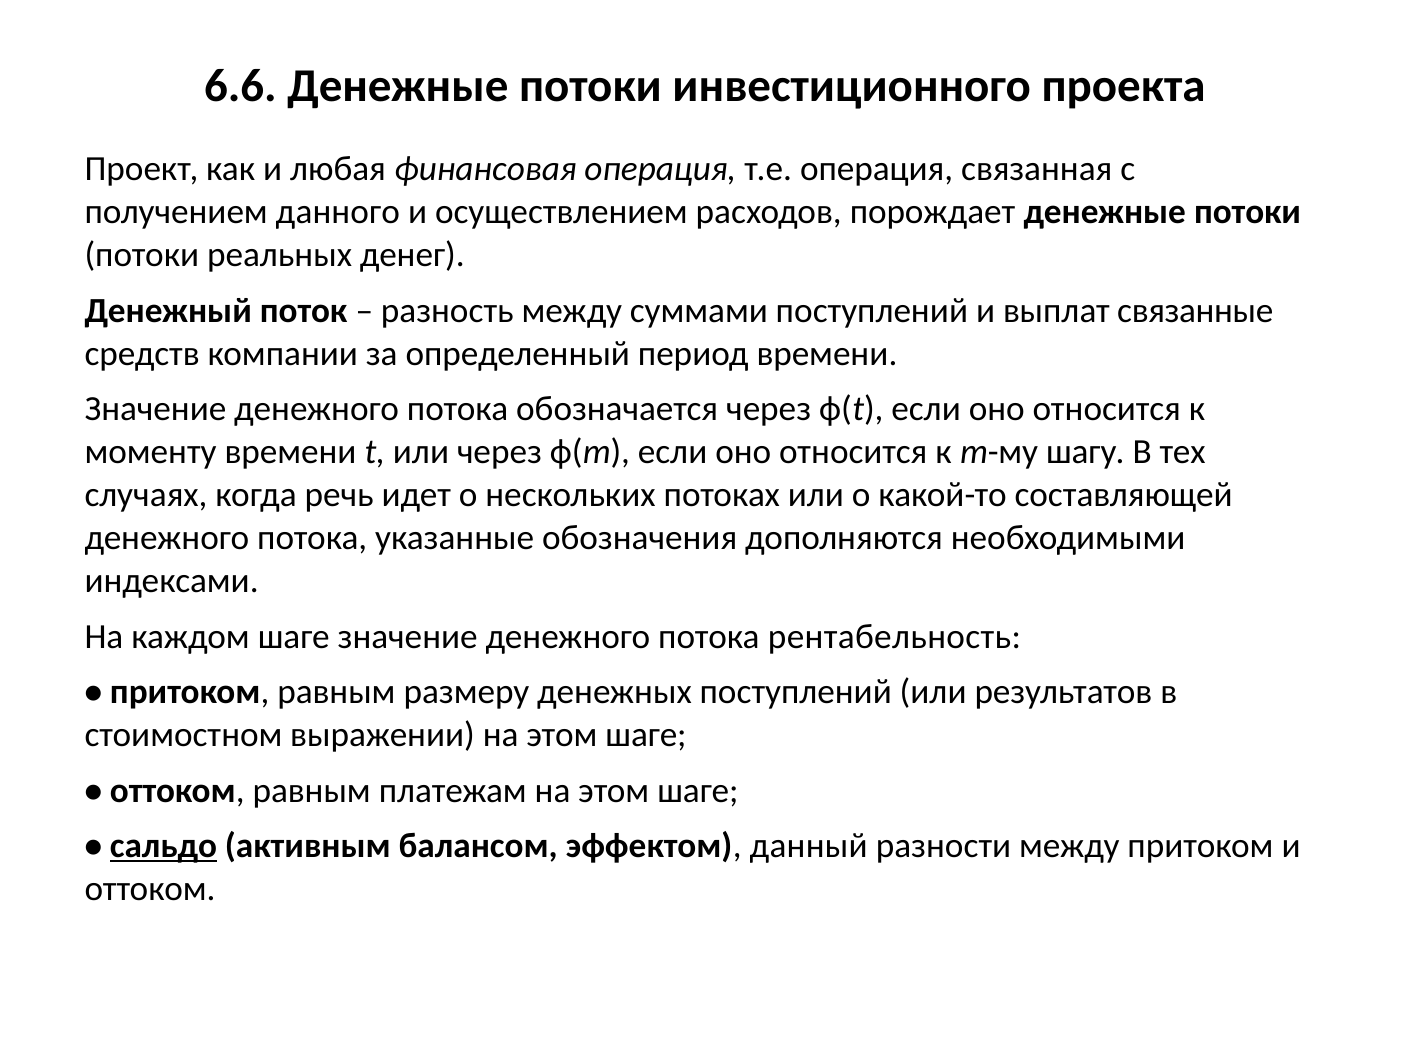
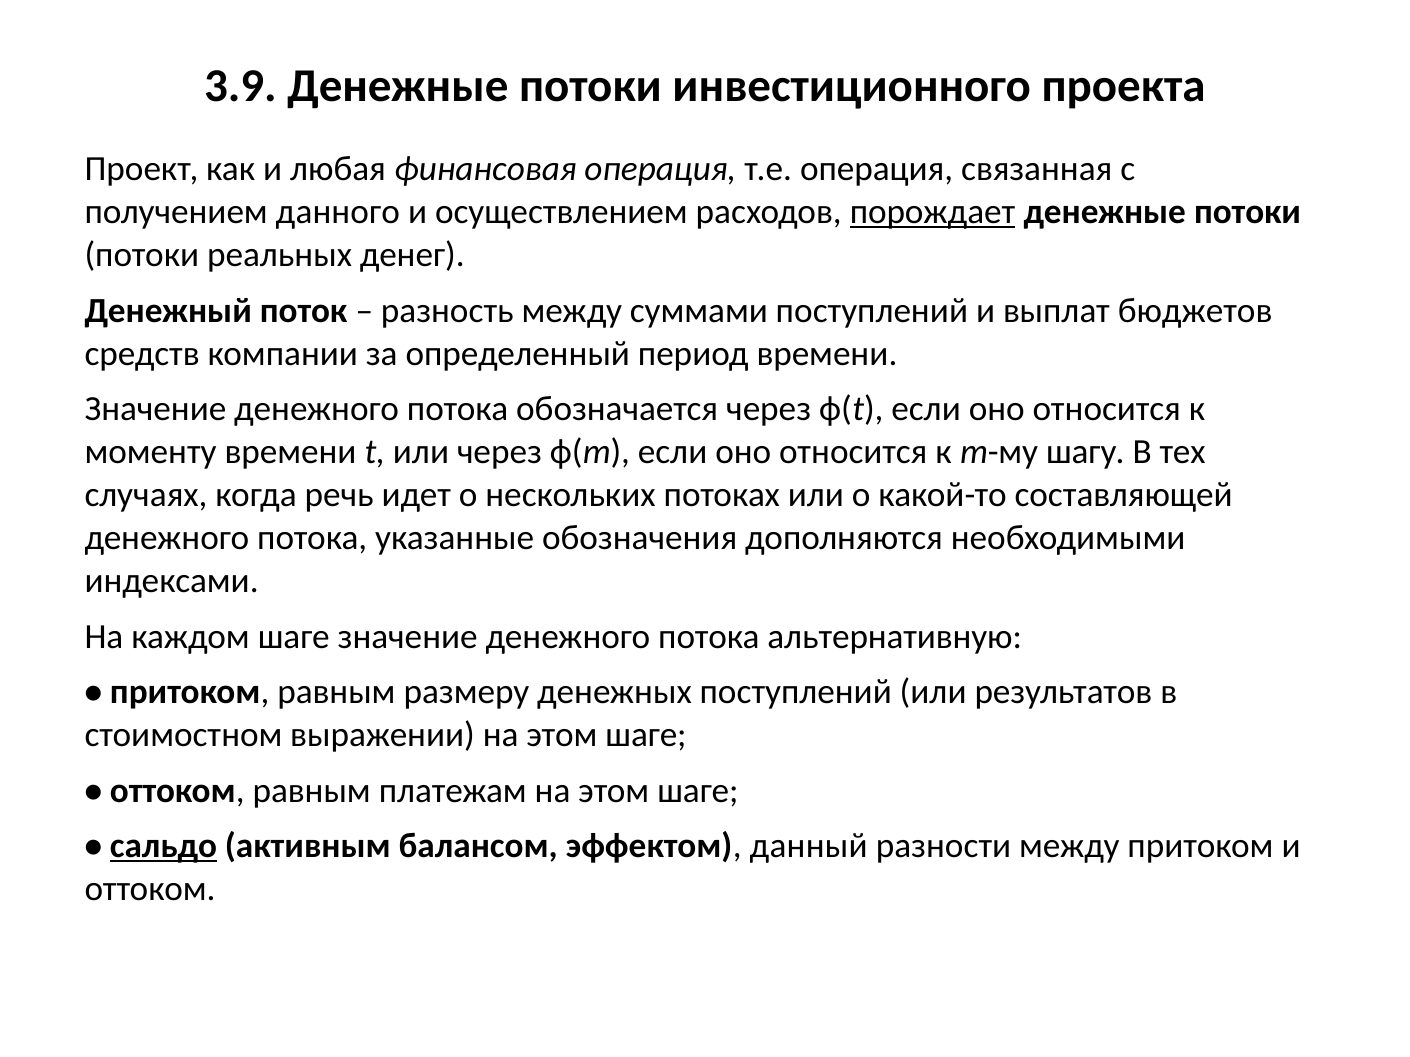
6.6: 6.6 -> 3.9
порождает underline: none -> present
связанные: связанные -> бюджетов
рентабельность: рентабельность -> альтернативную
